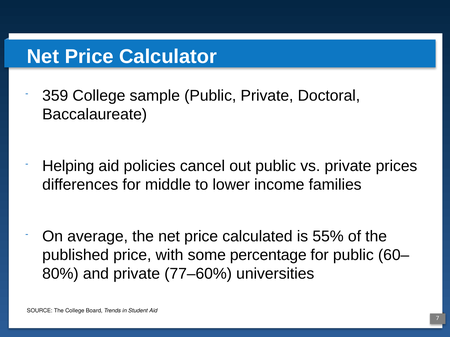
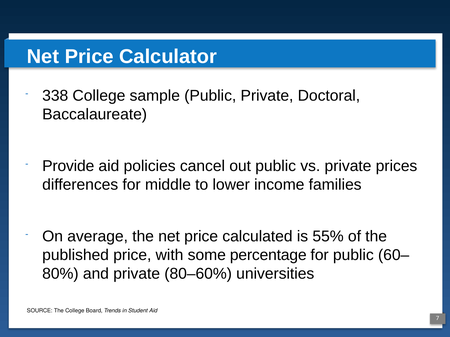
359: 359 -> 338
Helping: Helping -> Provide
77–60%: 77–60% -> 80–60%
